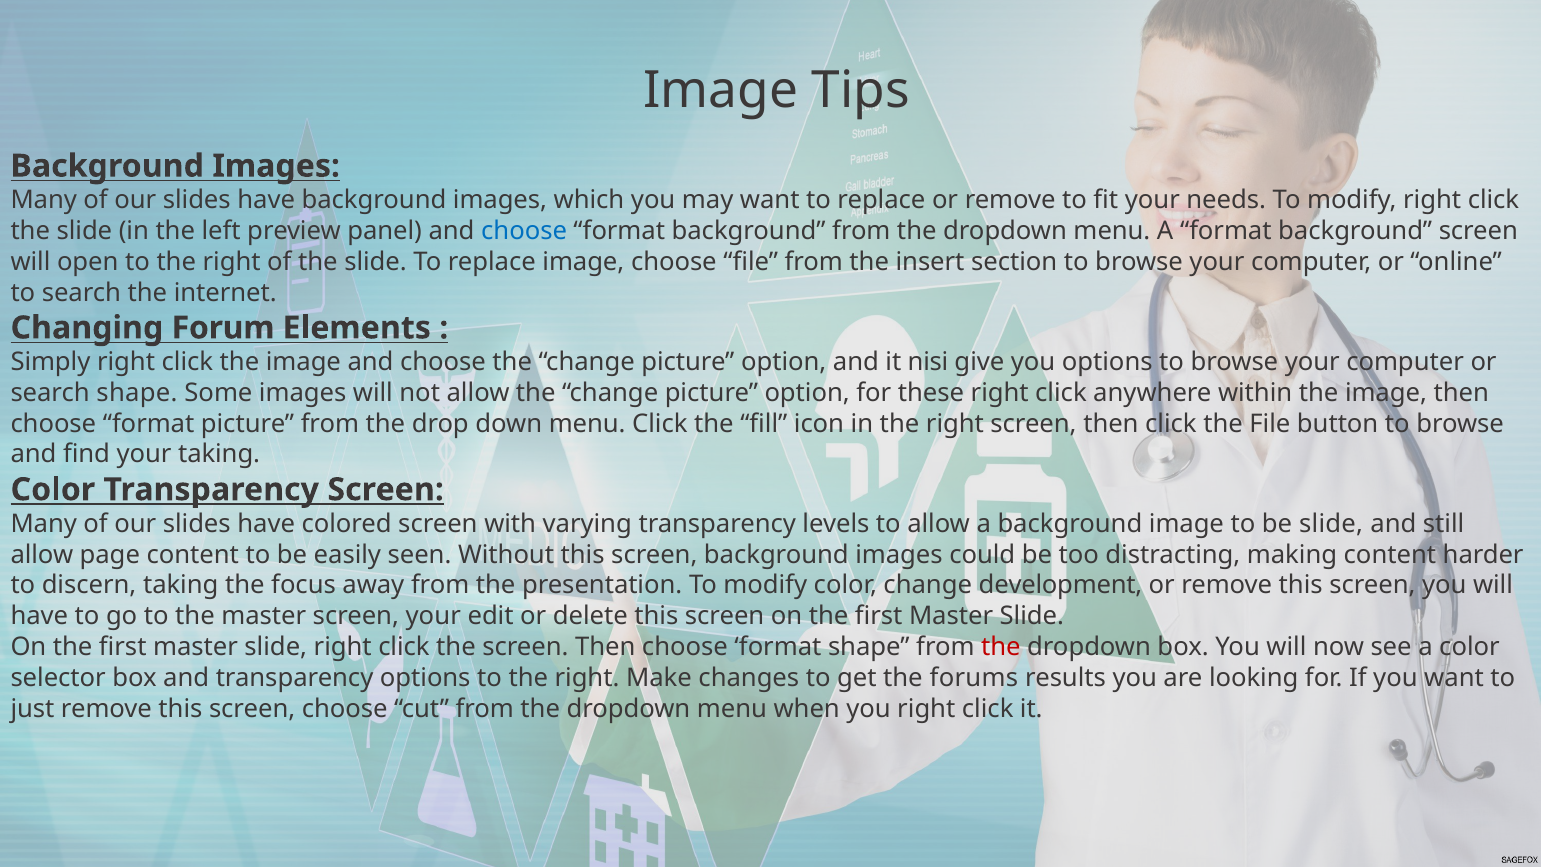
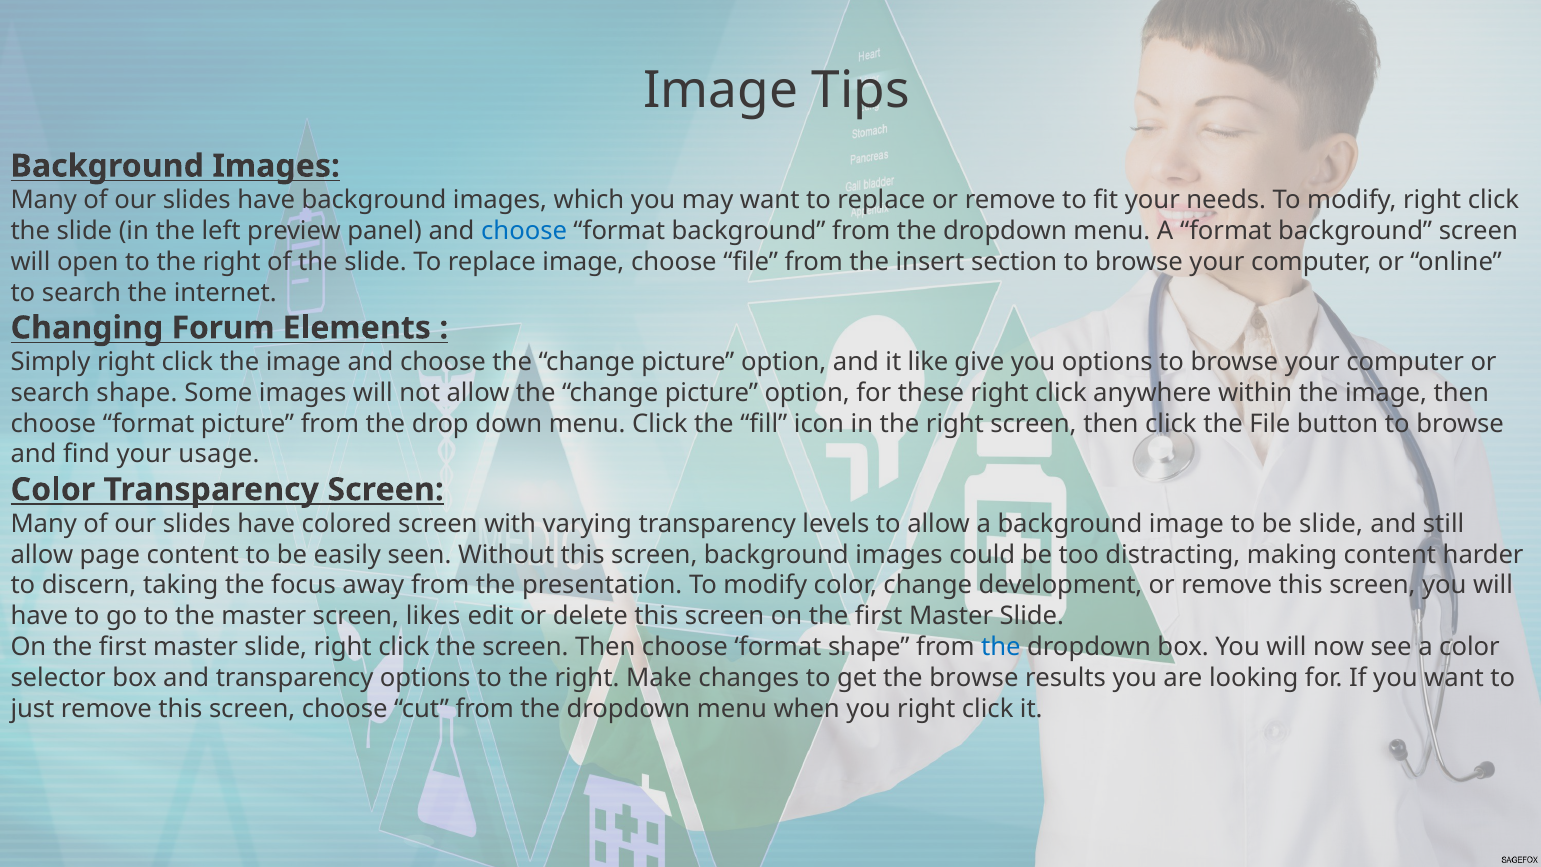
nisi: nisi -> like
your taking: taking -> usage
screen your: your -> likes
the at (1001, 647) colour: red -> blue
the forums: forums -> browse
